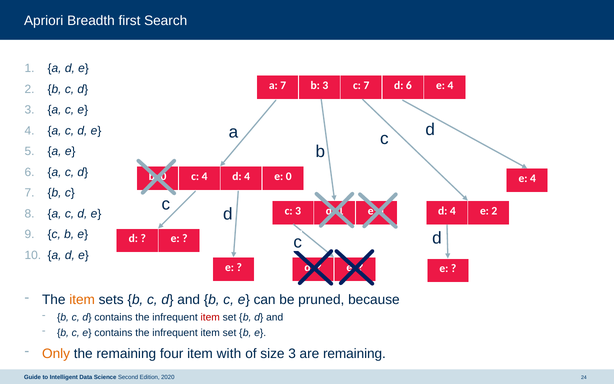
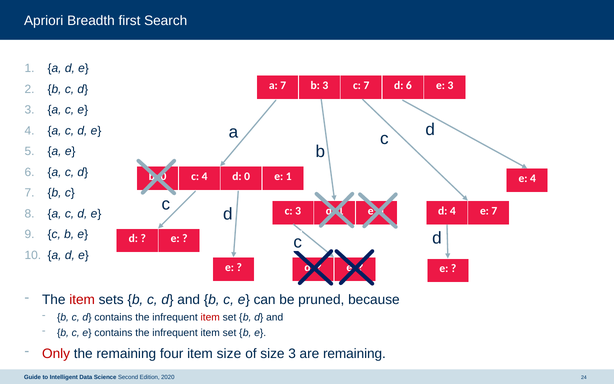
6 e 4: 4 -> 3
4 d 4: 4 -> 0
0 at (289, 176): 0 -> 1
4 e 2: 2 -> 7
item at (82, 300) colour: orange -> red
Only colour: orange -> red
item with: with -> size
